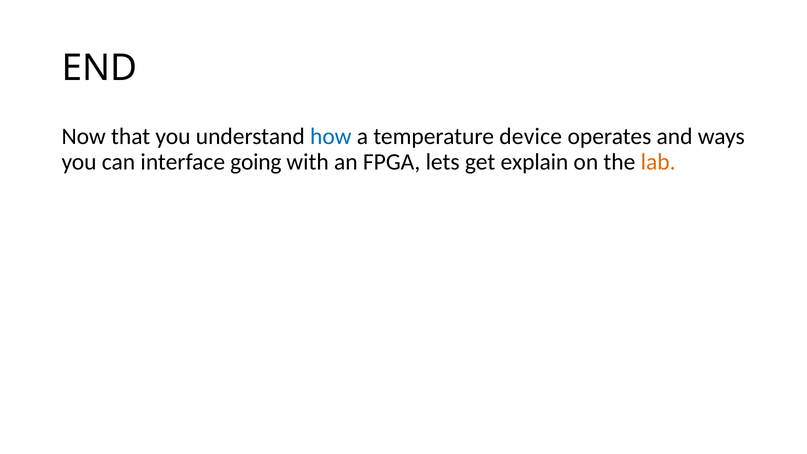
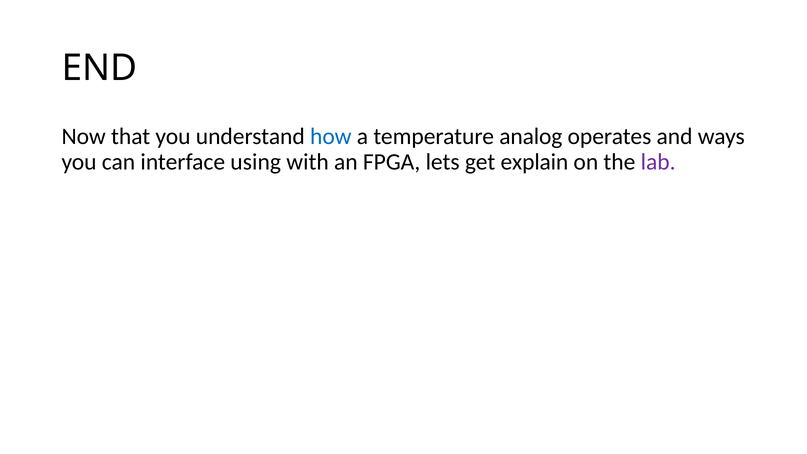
device: device -> analog
going: going -> using
lab colour: orange -> purple
